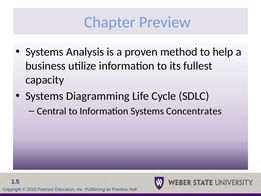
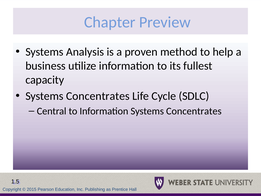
Diagramming at (98, 96): Diagramming -> Concentrates
